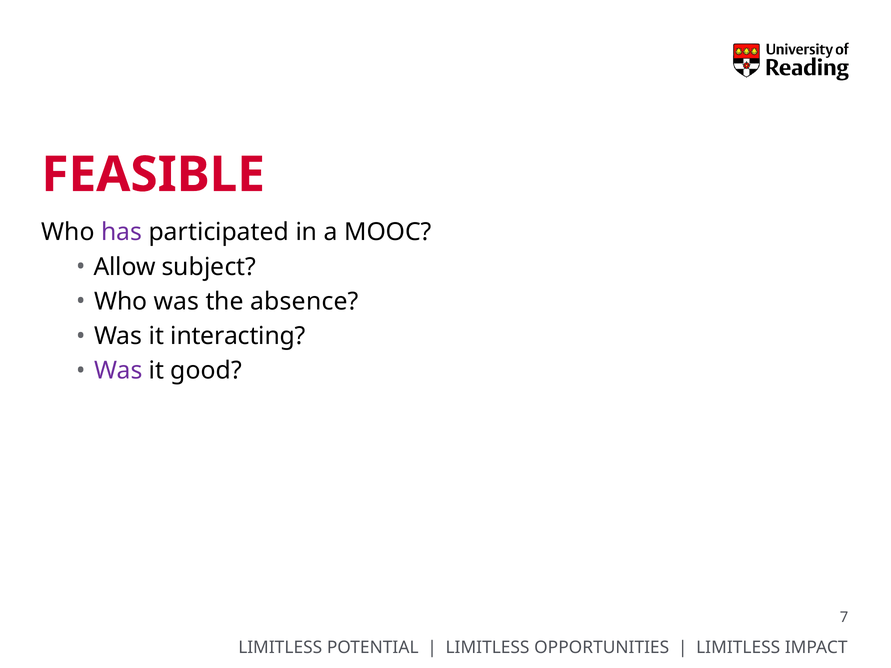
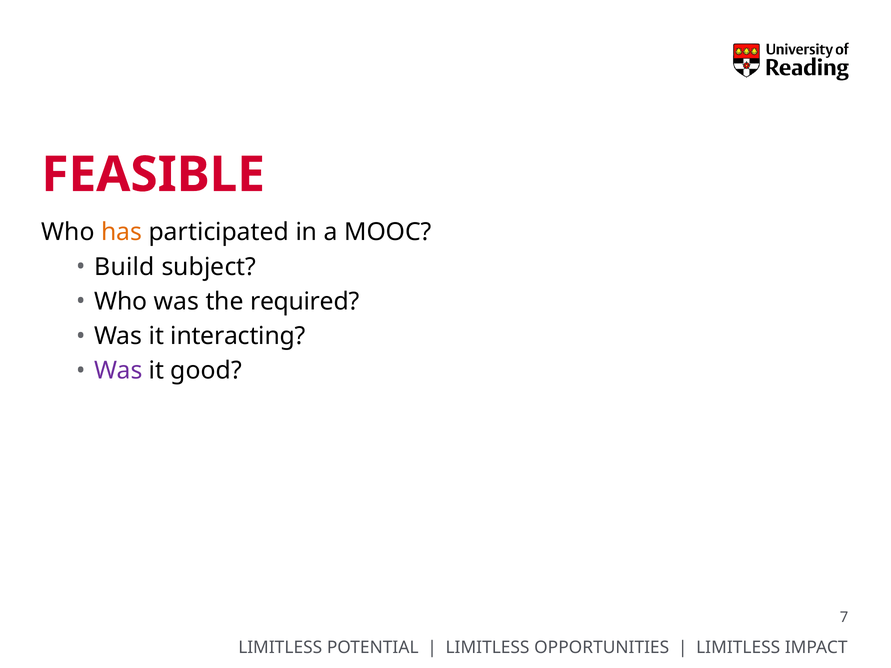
has colour: purple -> orange
Allow: Allow -> Build
absence: absence -> required
